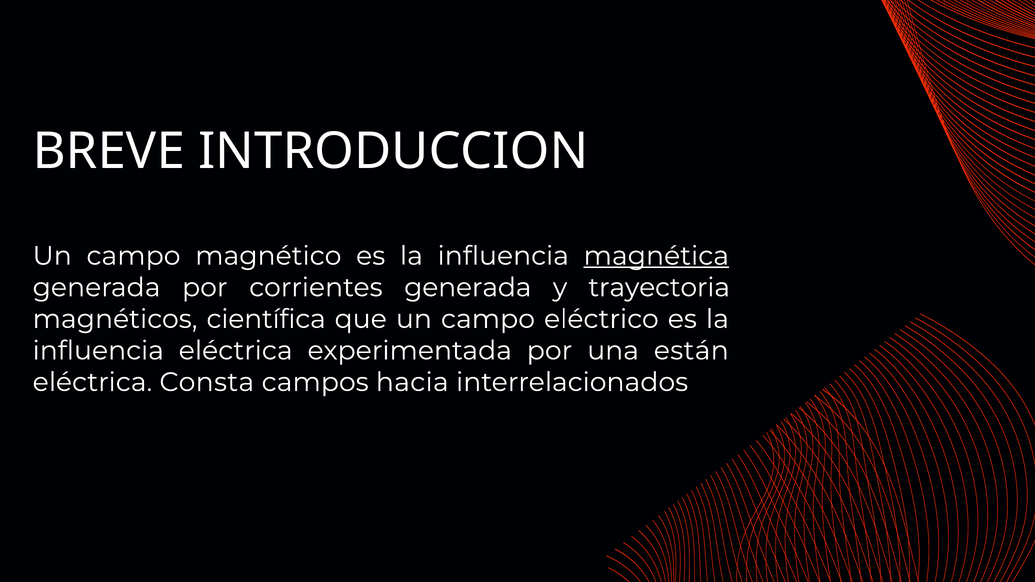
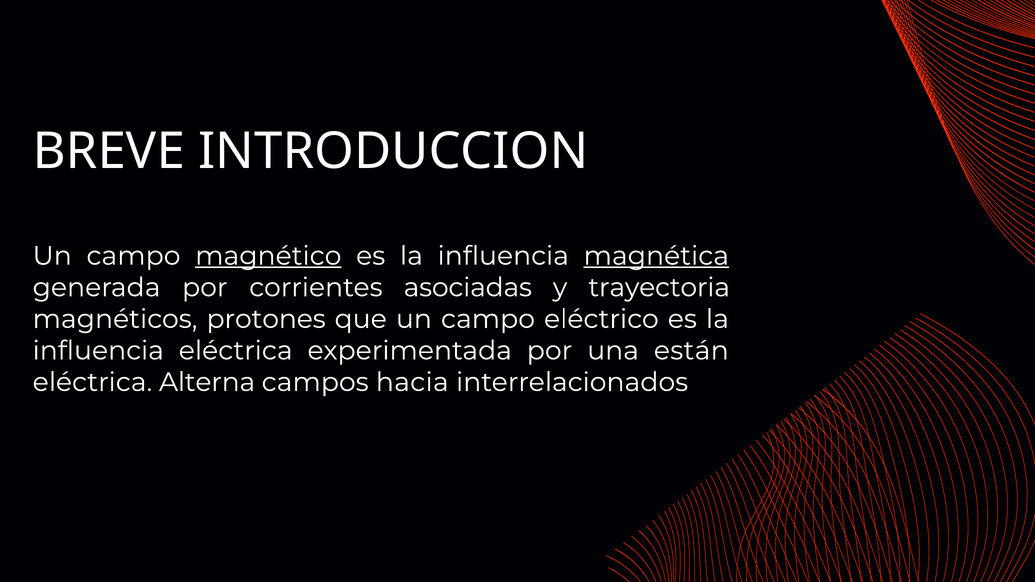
magnético underline: none -> present
corrientes generada: generada -> asociadas
científica: científica -> protones
Consta: Consta -> Alterna
